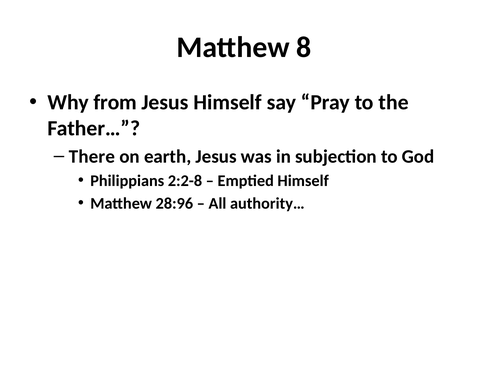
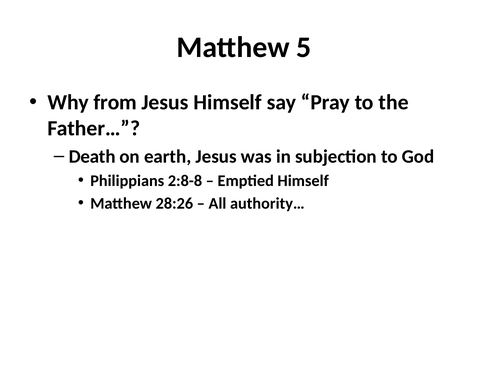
8: 8 -> 5
There: There -> Death
2:2-8: 2:2-8 -> 2:8-8
28:96: 28:96 -> 28:26
